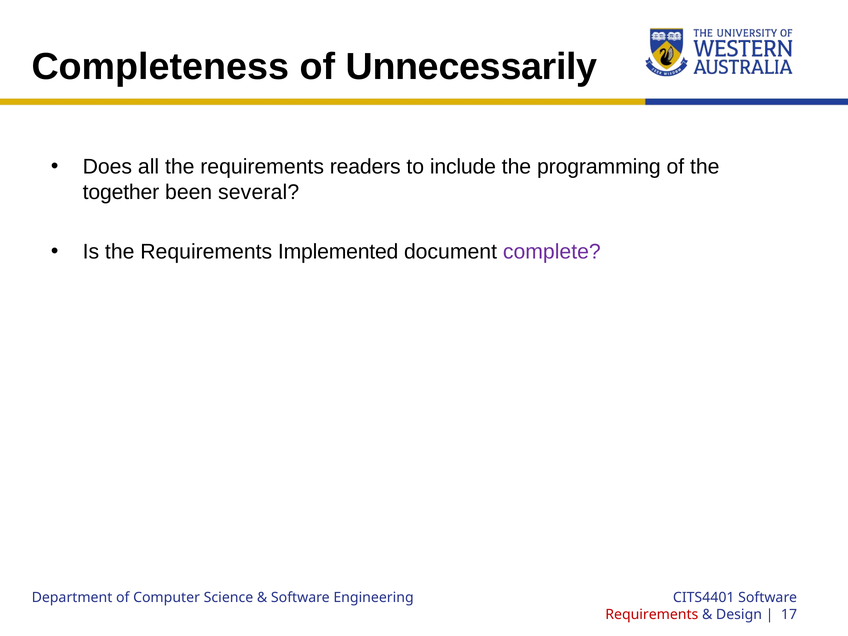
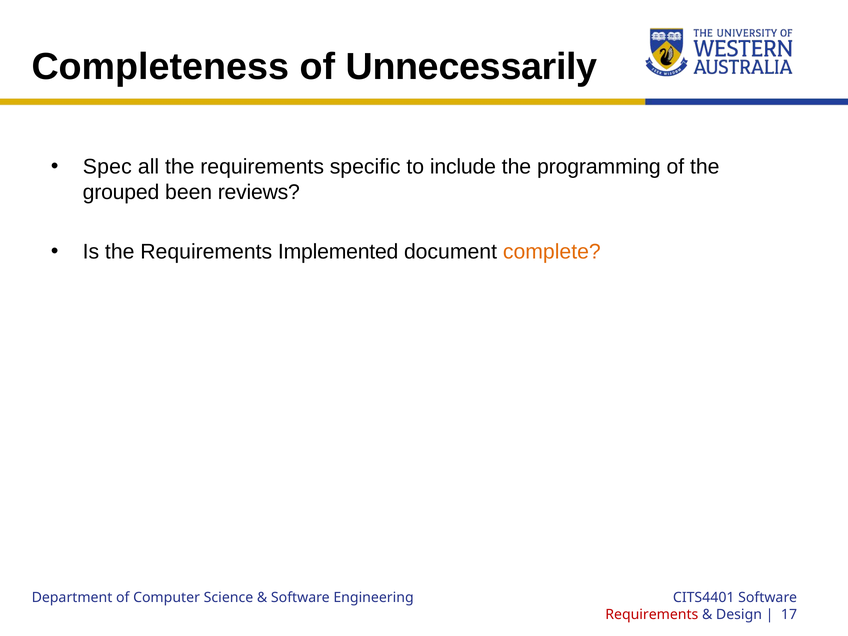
Does: Does -> Spec
readers: readers -> specific
together: together -> grouped
several: several -> reviews
complete colour: purple -> orange
